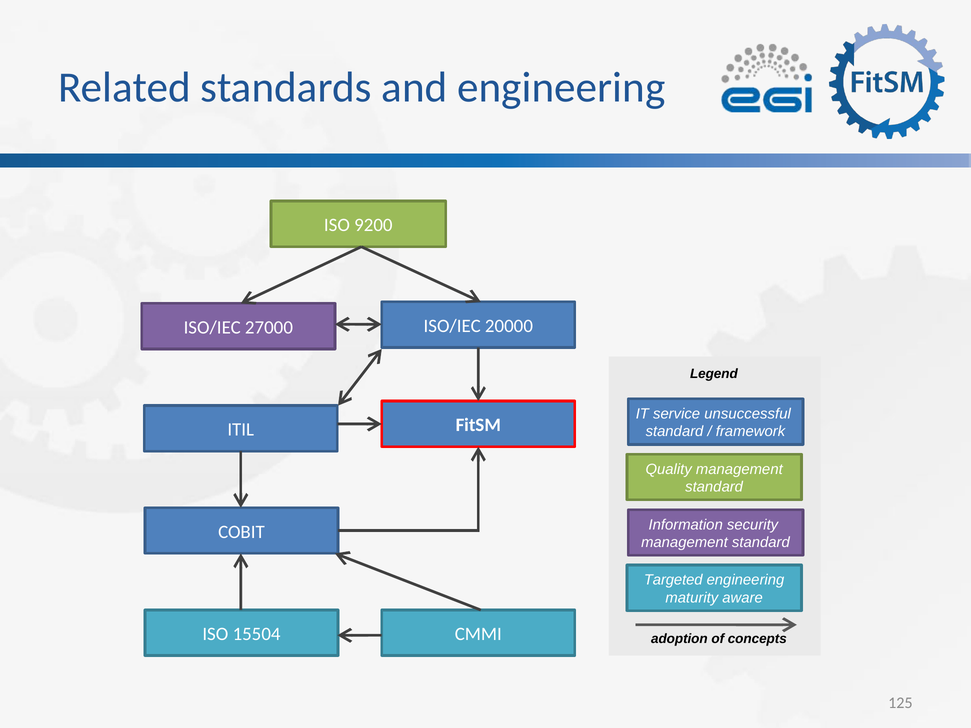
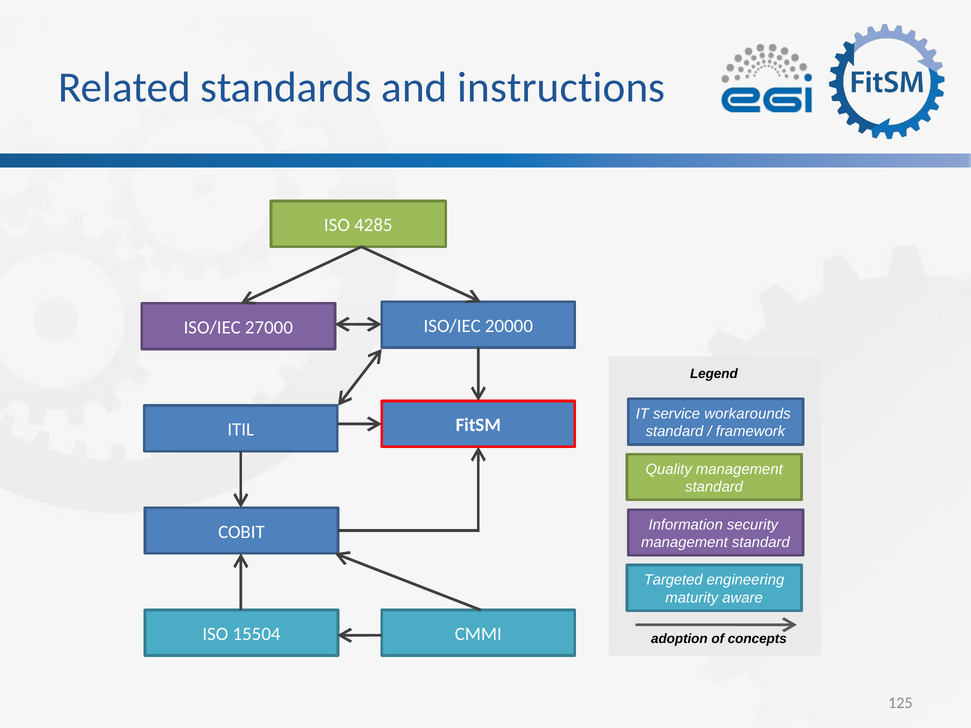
and engineering: engineering -> instructions
9200: 9200 -> 4285
unsuccessful: unsuccessful -> workarounds
